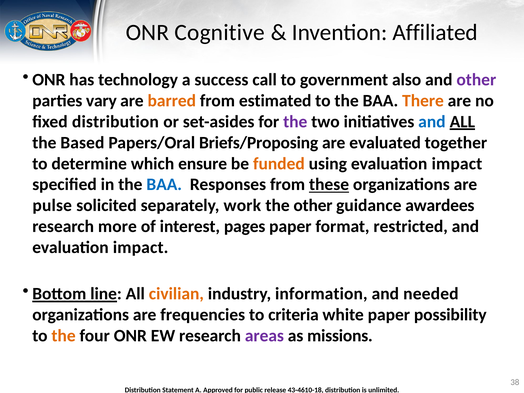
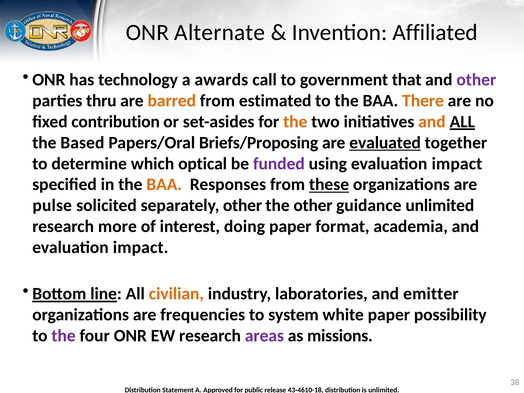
Cognitive: Cognitive -> Alternate
success: success -> awards
also: also -> that
vary: vary -> thru
fixed distribution: distribution -> contribution
the at (295, 122) colour: purple -> orange
and at (432, 122) colour: blue -> orange
evaluated underline: none -> present
ensure: ensure -> optical
funded colour: orange -> purple
BAA at (164, 185) colour: blue -> orange
separately work: work -> other
guidance awardees: awardees -> unlimited
pages: pages -> doing
restricted: restricted -> academia
information: information -> laboratories
needed: needed -> emitter
criteria: criteria -> system
the at (64, 336) colour: orange -> purple
